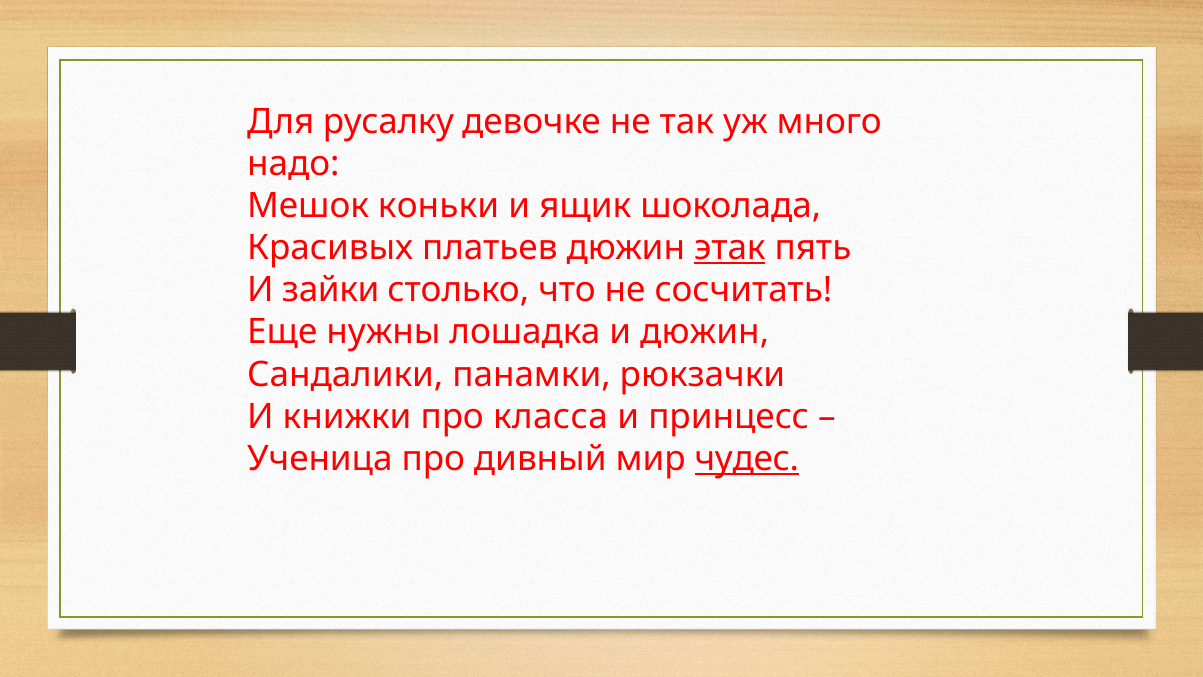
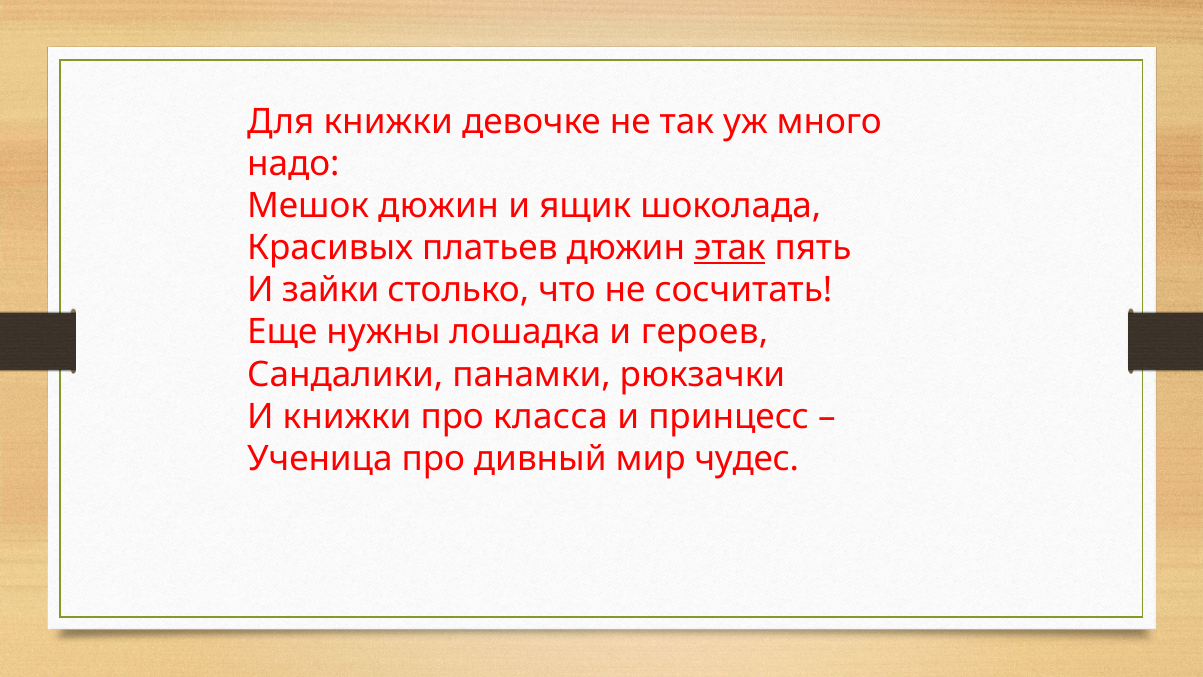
Для русалку: русалку -> книжки
Мешок коньки: коньки -> дюжин
и дюжин: дюжин -> героев
чудес underline: present -> none
